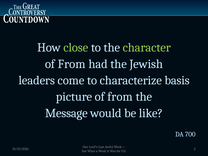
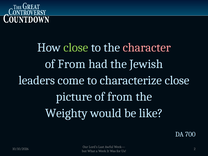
character colour: light green -> pink
characterize basis: basis -> close
Message: Message -> Weighty
